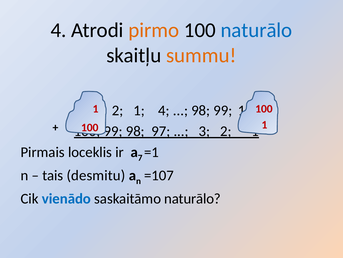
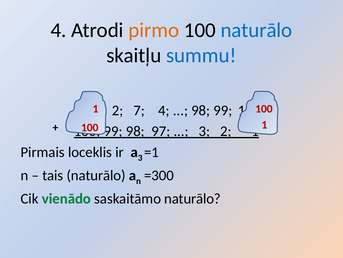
summu colour: orange -> blue
1 at (139, 110): 1 -> 7
7 at (140, 157): 7 -> 3
tais desmitu: desmitu -> naturālo
=107: =107 -> =300
vienādo colour: blue -> green
